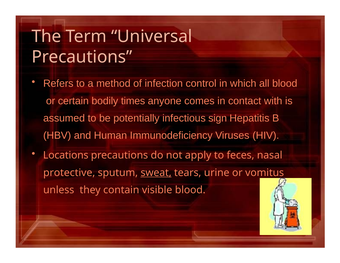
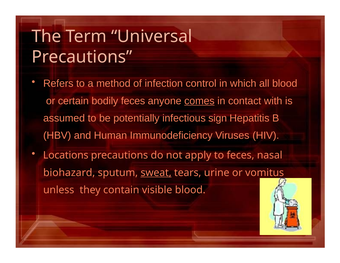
bodily times: times -> feces
comes underline: none -> present
protective: protective -> biohazard
